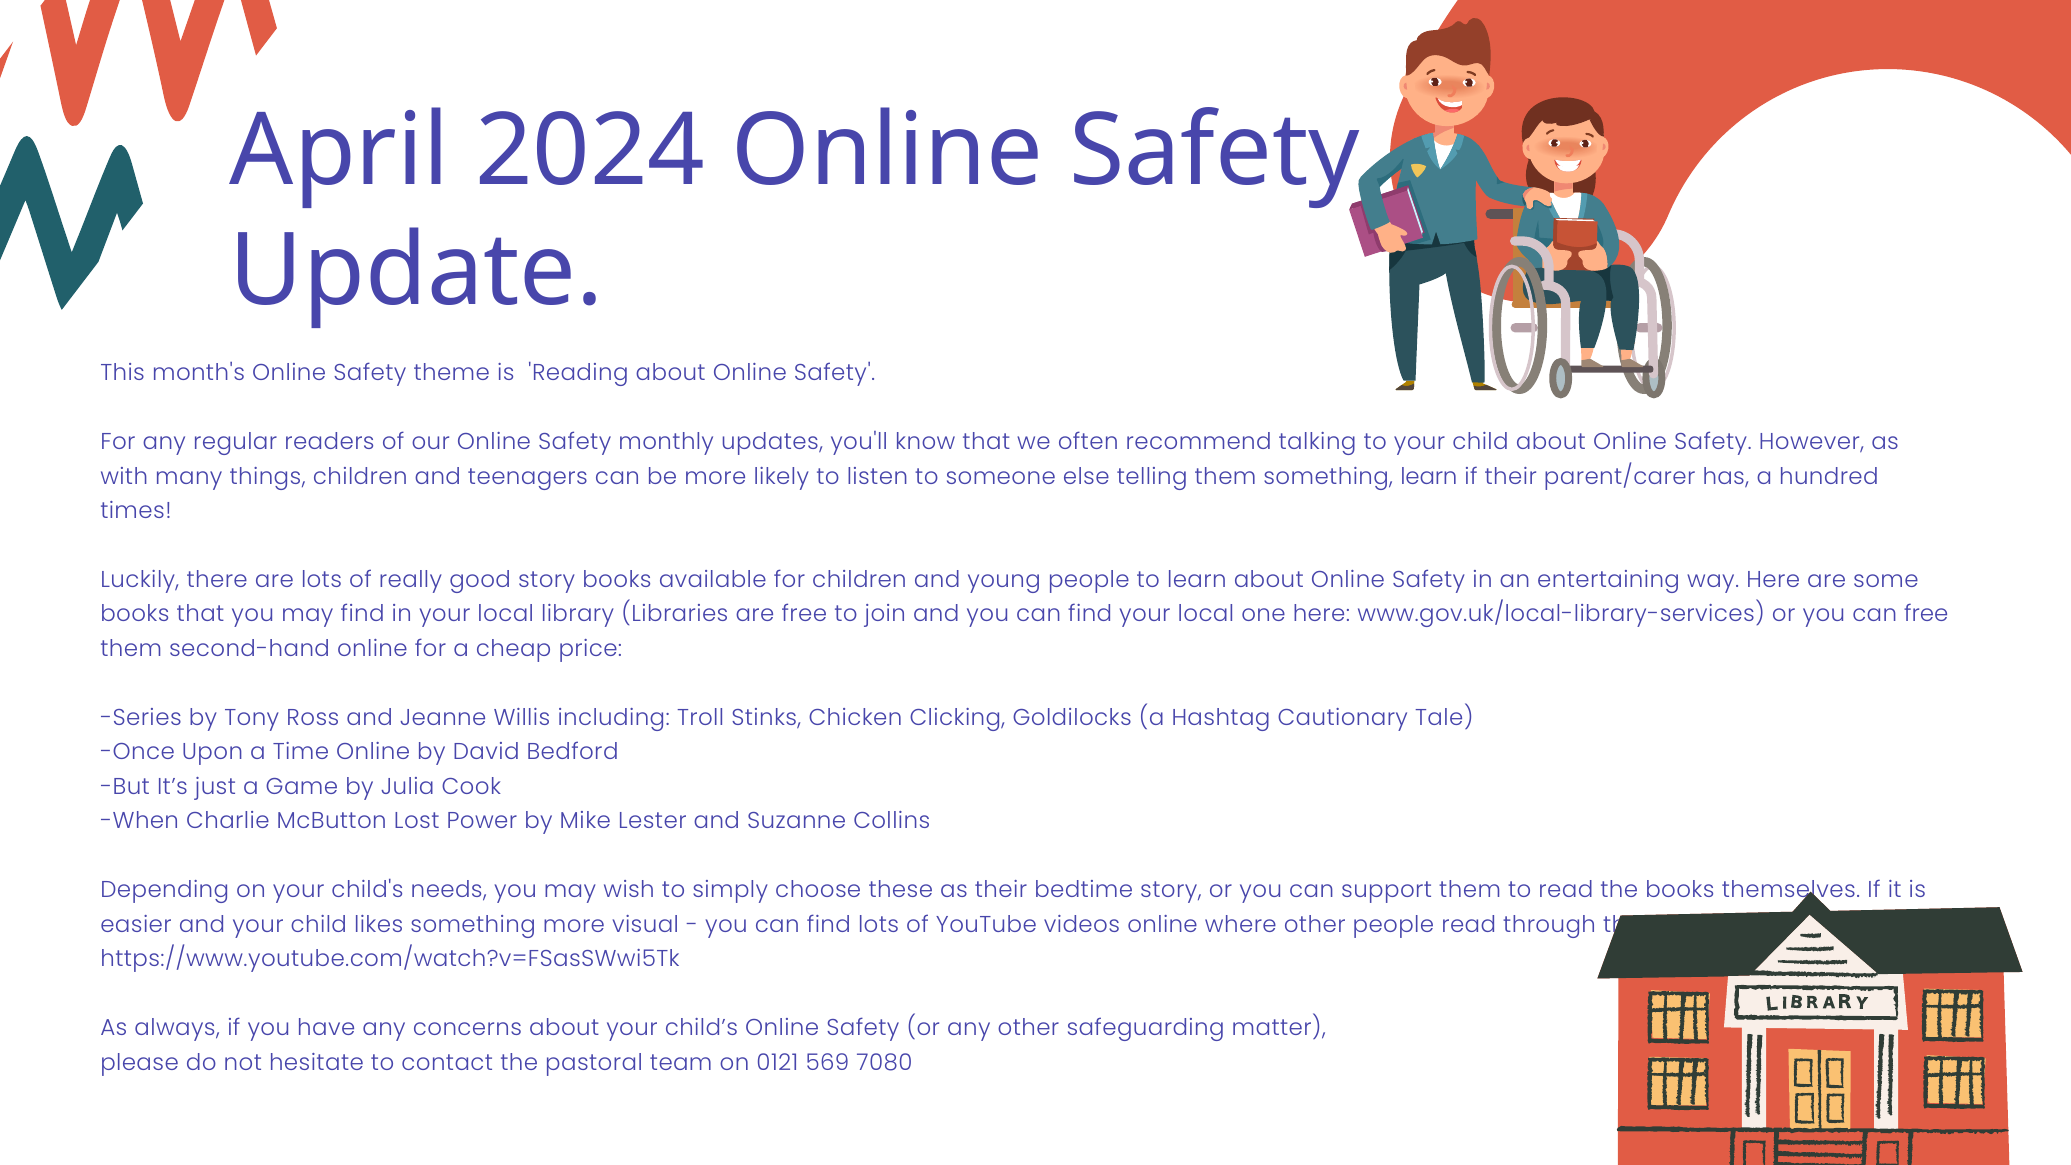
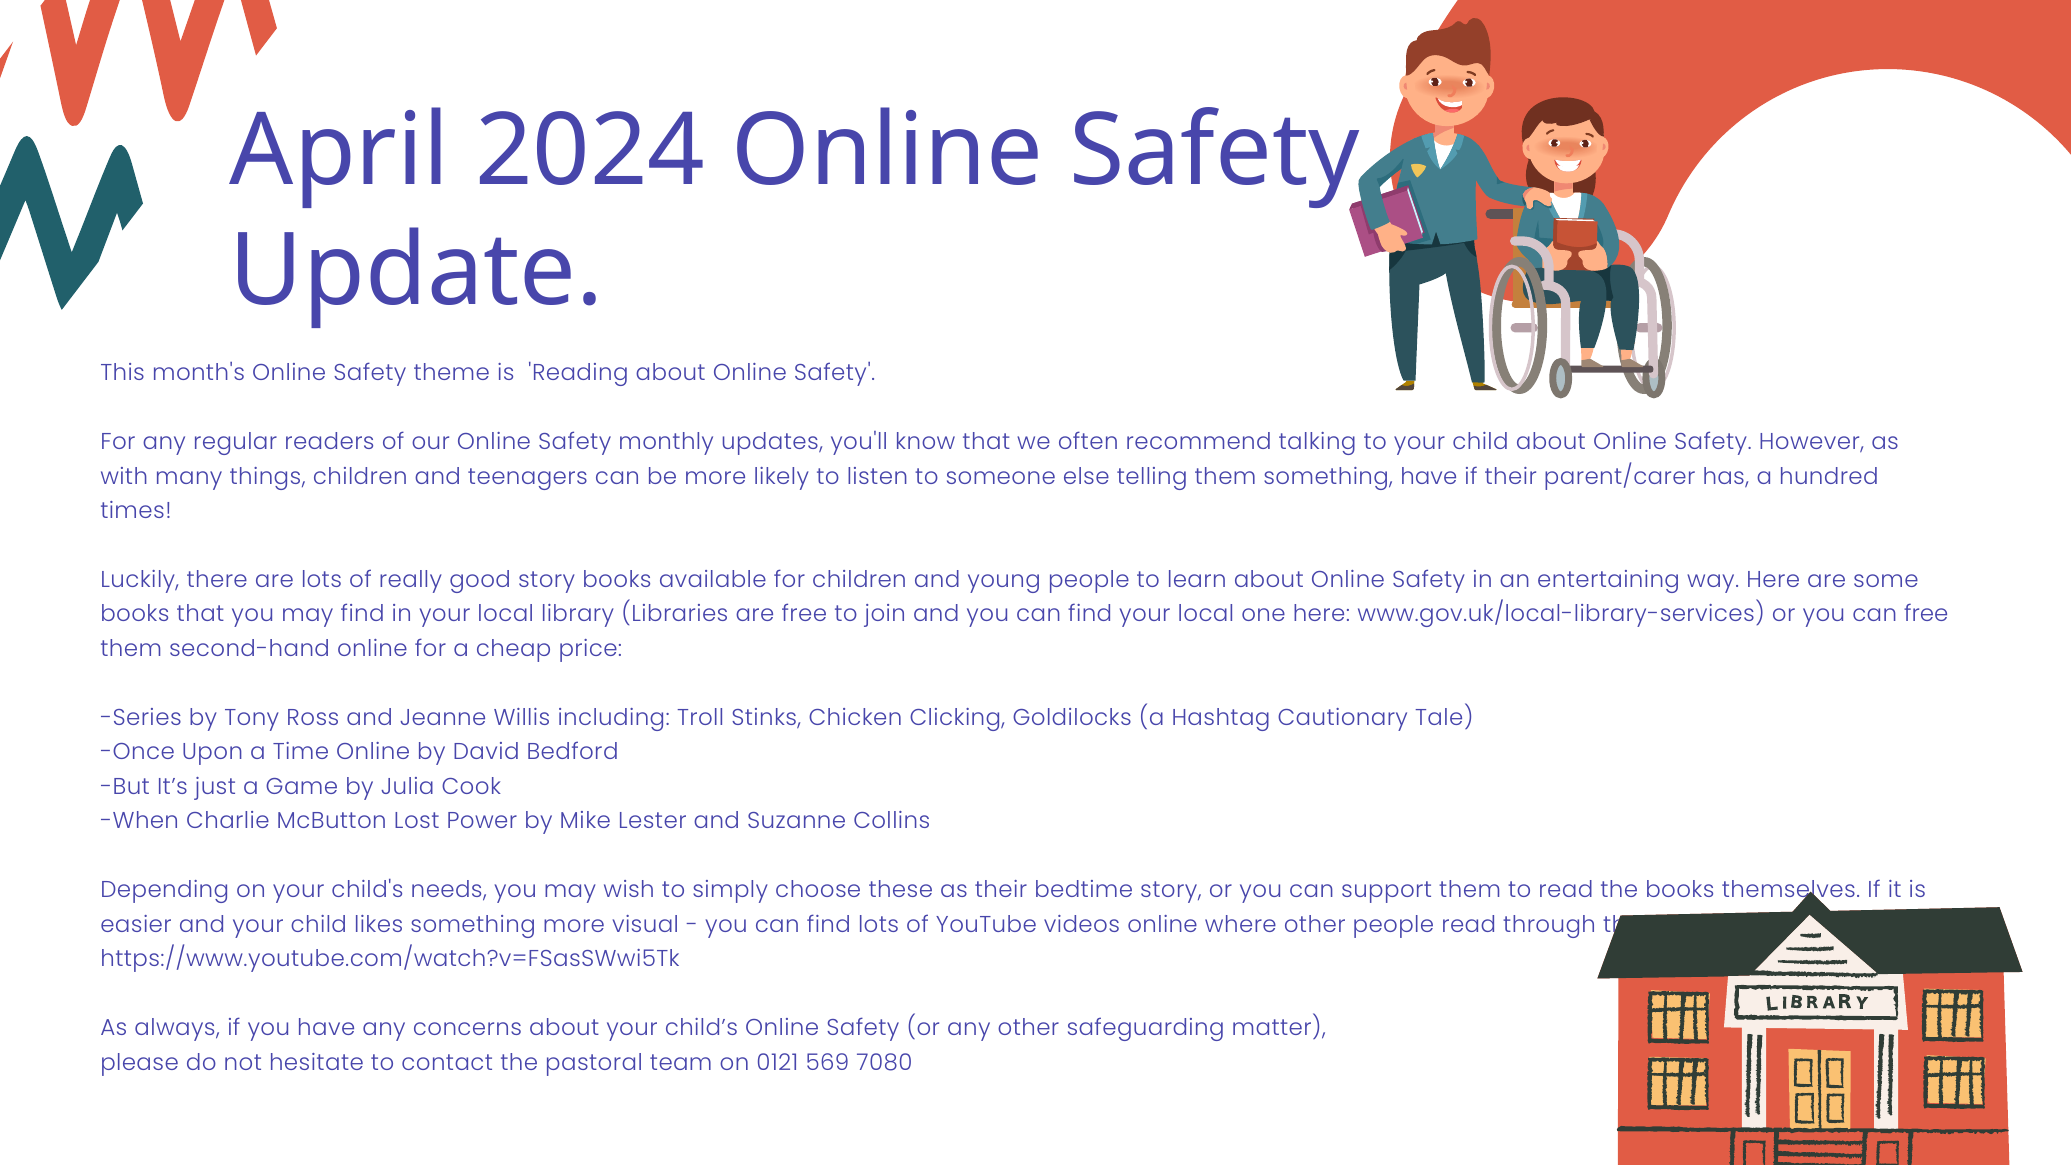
something learn: learn -> have
